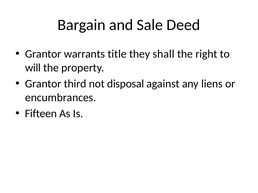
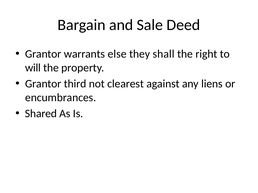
title: title -> else
disposal: disposal -> clearest
Fifteen: Fifteen -> Shared
